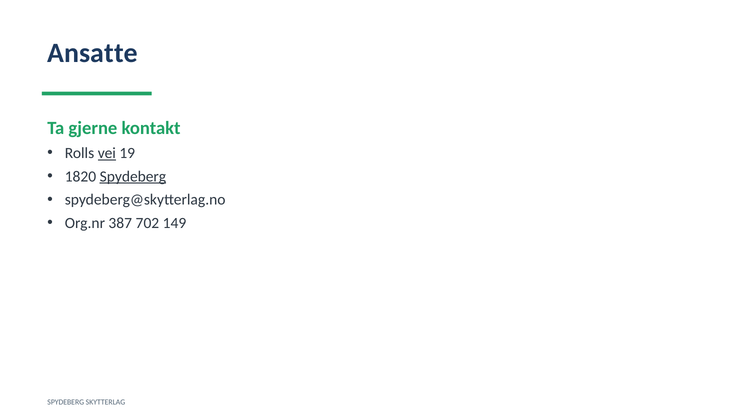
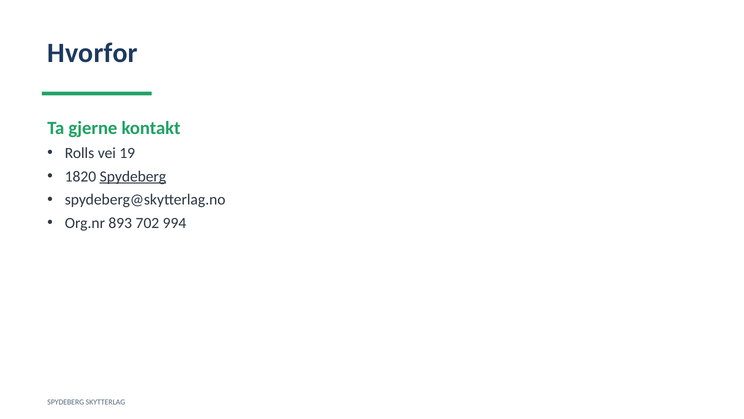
Ansatte: Ansatte -> Hvorfor
vei underline: present -> none
387: 387 -> 893
149: 149 -> 994
